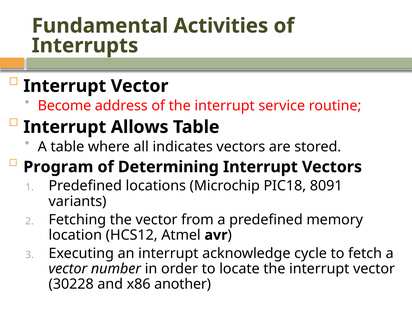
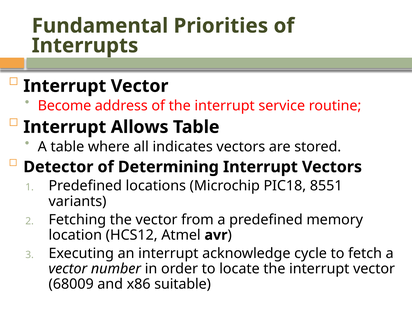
Activities: Activities -> Priorities
Program: Program -> Detector
8091: 8091 -> 8551
30228: 30228 -> 68009
another: another -> suitable
